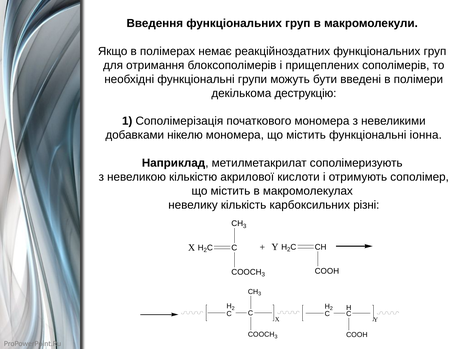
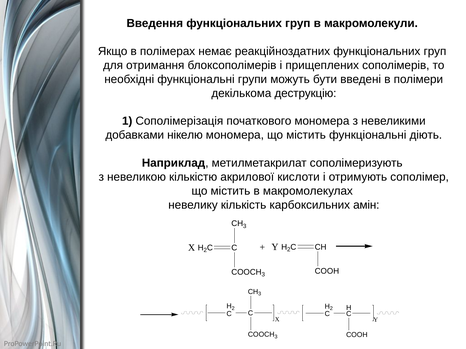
іонна: іонна -> діють
різні: різні -> амін
